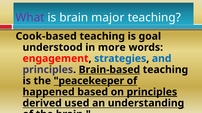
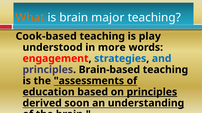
What colour: purple -> orange
goal: goal -> play
Brain-based underline: present -> none
peacekeeper: peacekeeper -> assessments
happened: happened -> education
used: used -> soon
